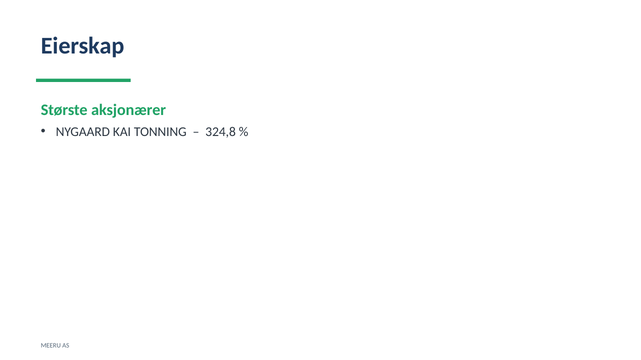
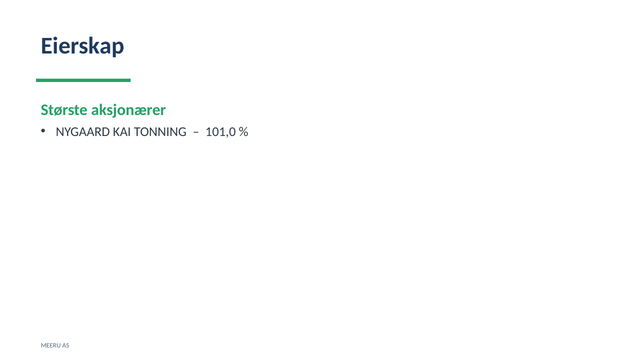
324,8: 324,8 -> 101,0
